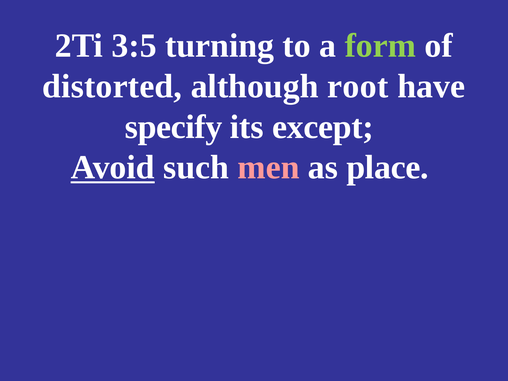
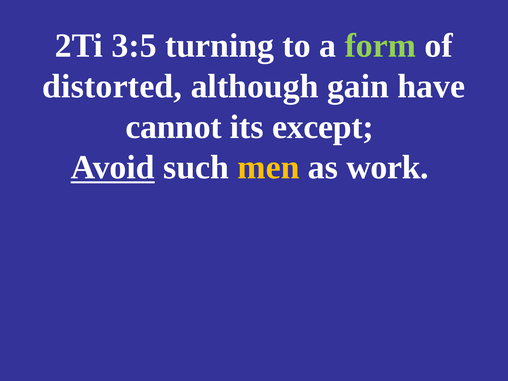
root: root -> gain
specify: specify -> cannot
men colour: pink -> yellow
place: place -> work
